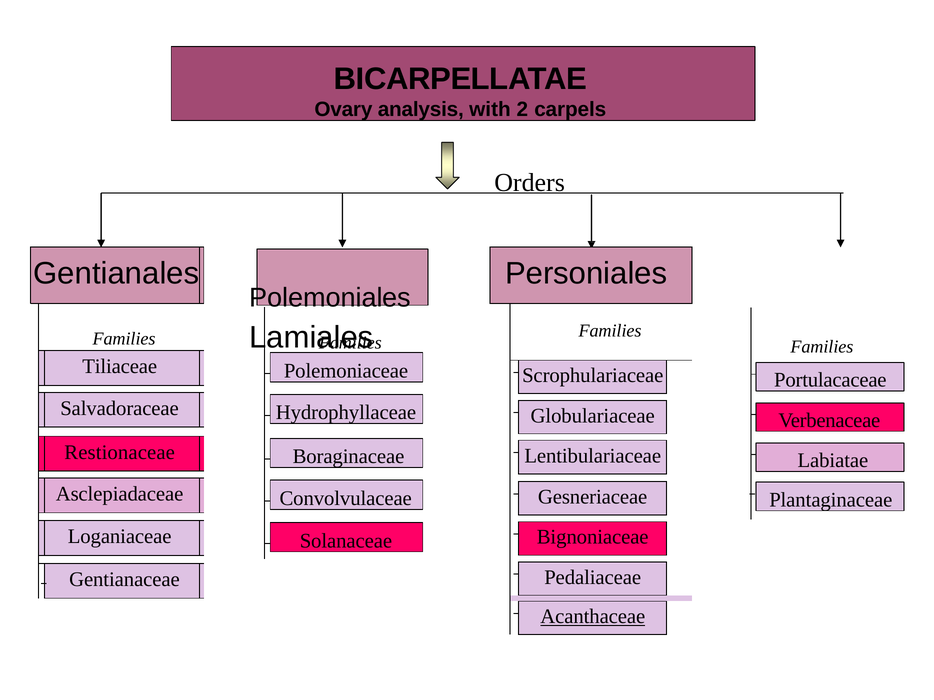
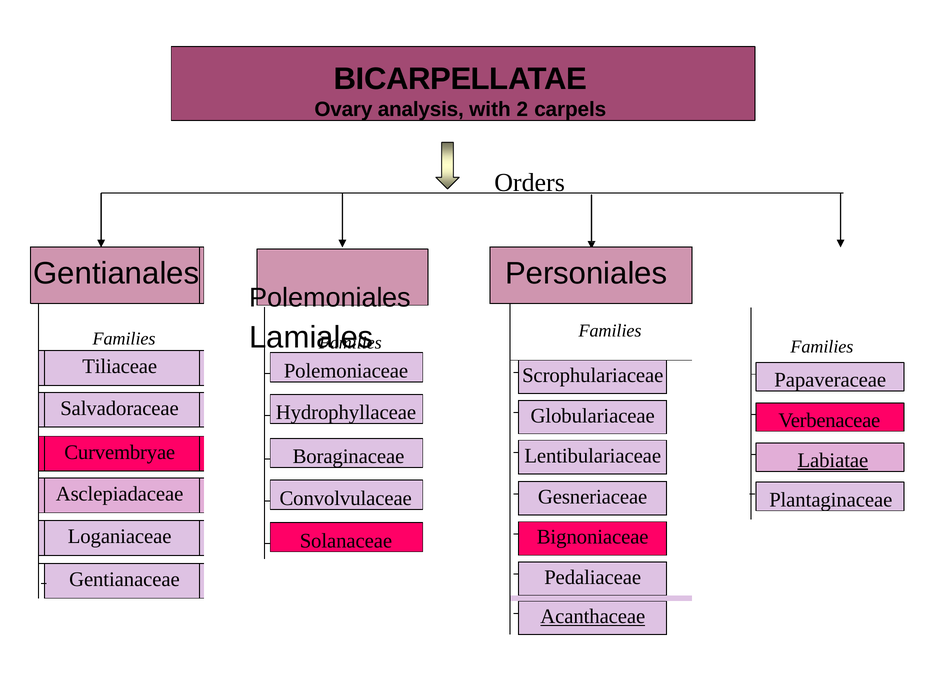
Portulacaceae: Portulacaceae -> Papaveraceae
Restionaceae: Restionaceae -> Curvembryae
Labiatae underline: none -> present
